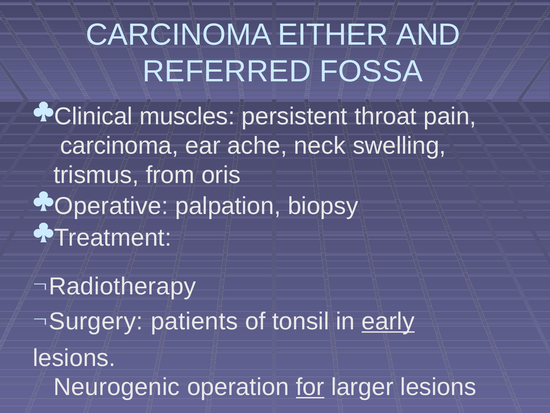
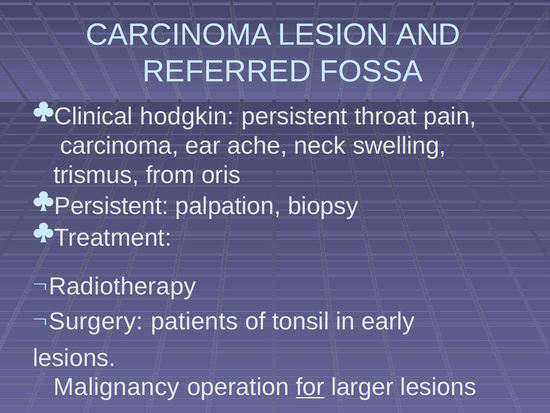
EITHER: EITHER -> LESION
muscles: muscles -> hodgkin
Operative at (111, 206): Operative -> Persistent
early underline: present -> none
Neurogenic: Neurogenic -> Malignancy
